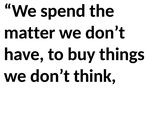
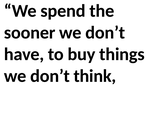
matter: matter -> sooner
